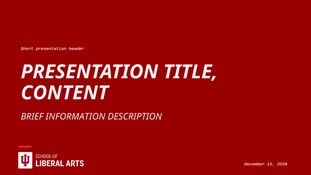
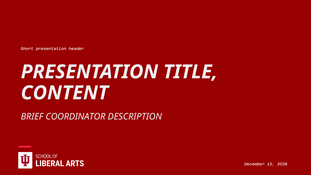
INFORMATION: INFORMATION -> COORDINATOR
